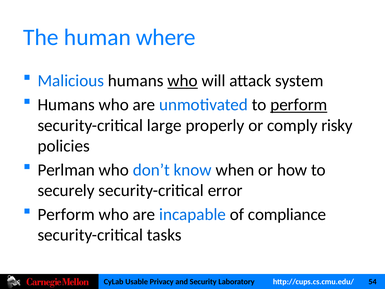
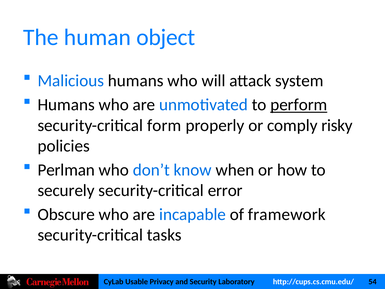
where: where -> object
who at (183, 81) underline: present -> none
large: large -> form
Perform at (66, 214): Perform -> Obscure
compliance: compliance -> framework
